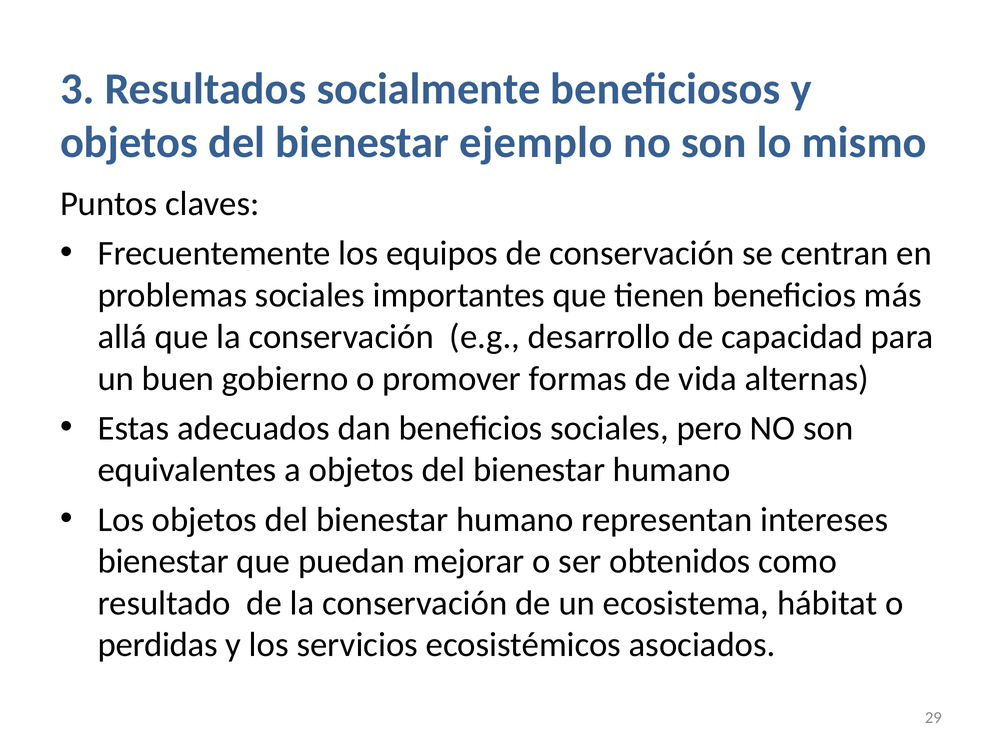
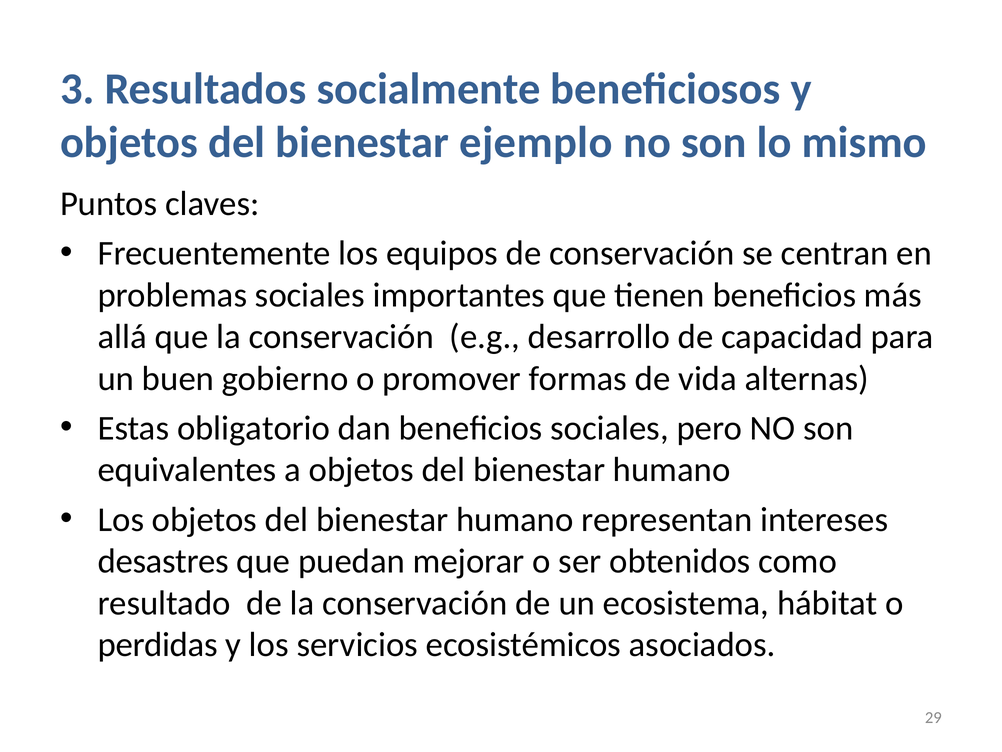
adecuados: adecuados -> obligatorio
bienestar at (163, 561): bienestar -> desastres
